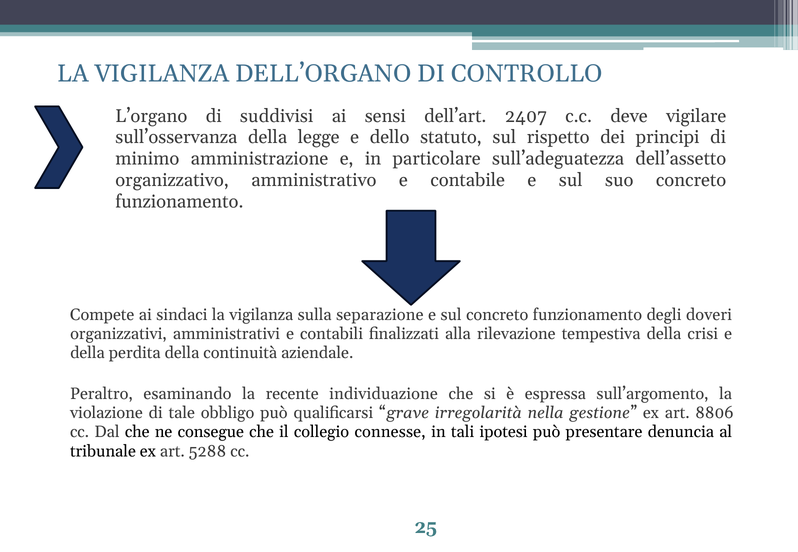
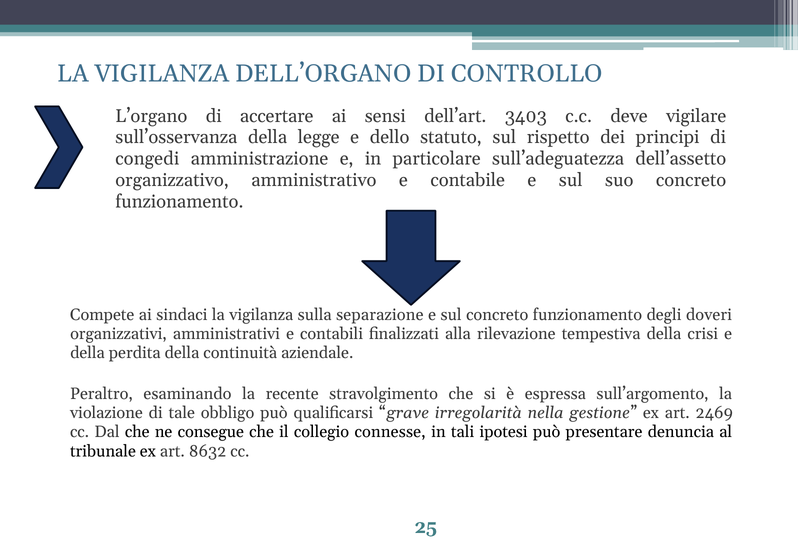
suddivisi: suddivisi -> accertare
2407: 2407 -> 3403
minimo: minimo -> congedi
individuazione: individuazione -> stravolgimento
8806: 8806 -> 2469
5288: 5288 -> 8632
